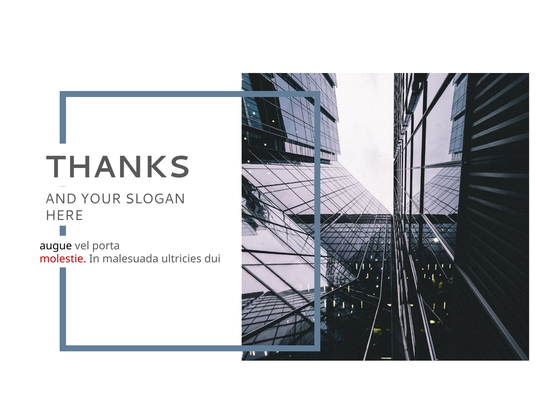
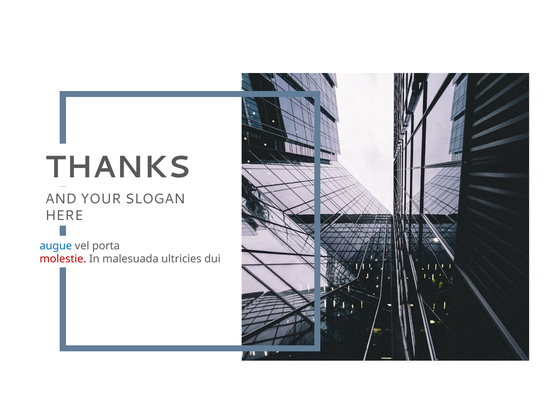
augue colour: black -> blue
